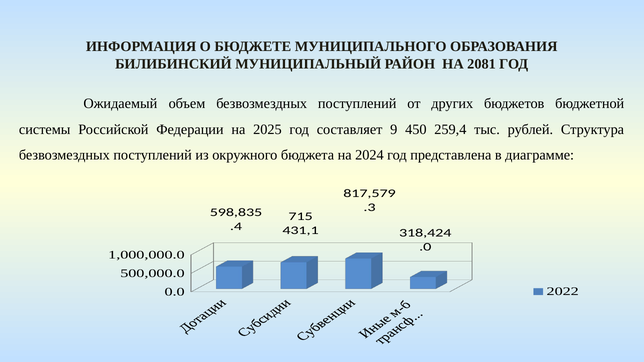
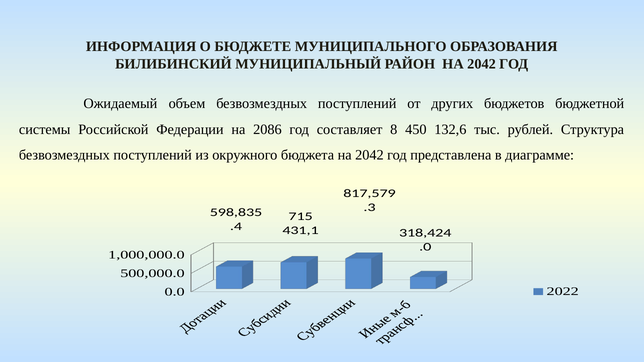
РАЙОН НА 2081: 2081 -> 2042
2025: 2025 -> 2086
9: 9 -> 8
259,4: 259,4 -> 132,6
бюджета на 2024: 2024 -> 2042
